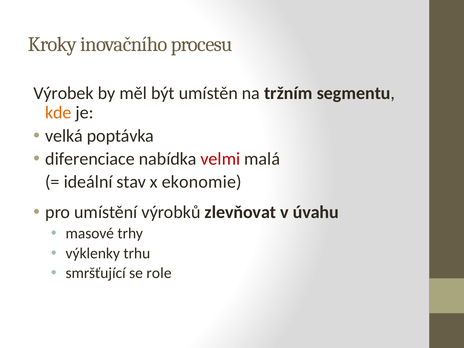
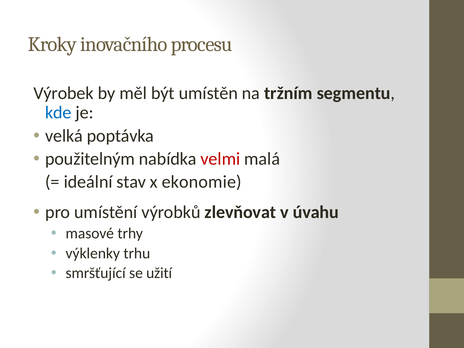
kde colour: orange -> blue
diferenciace: diferenciace -> použitelným
role: role -> užití
